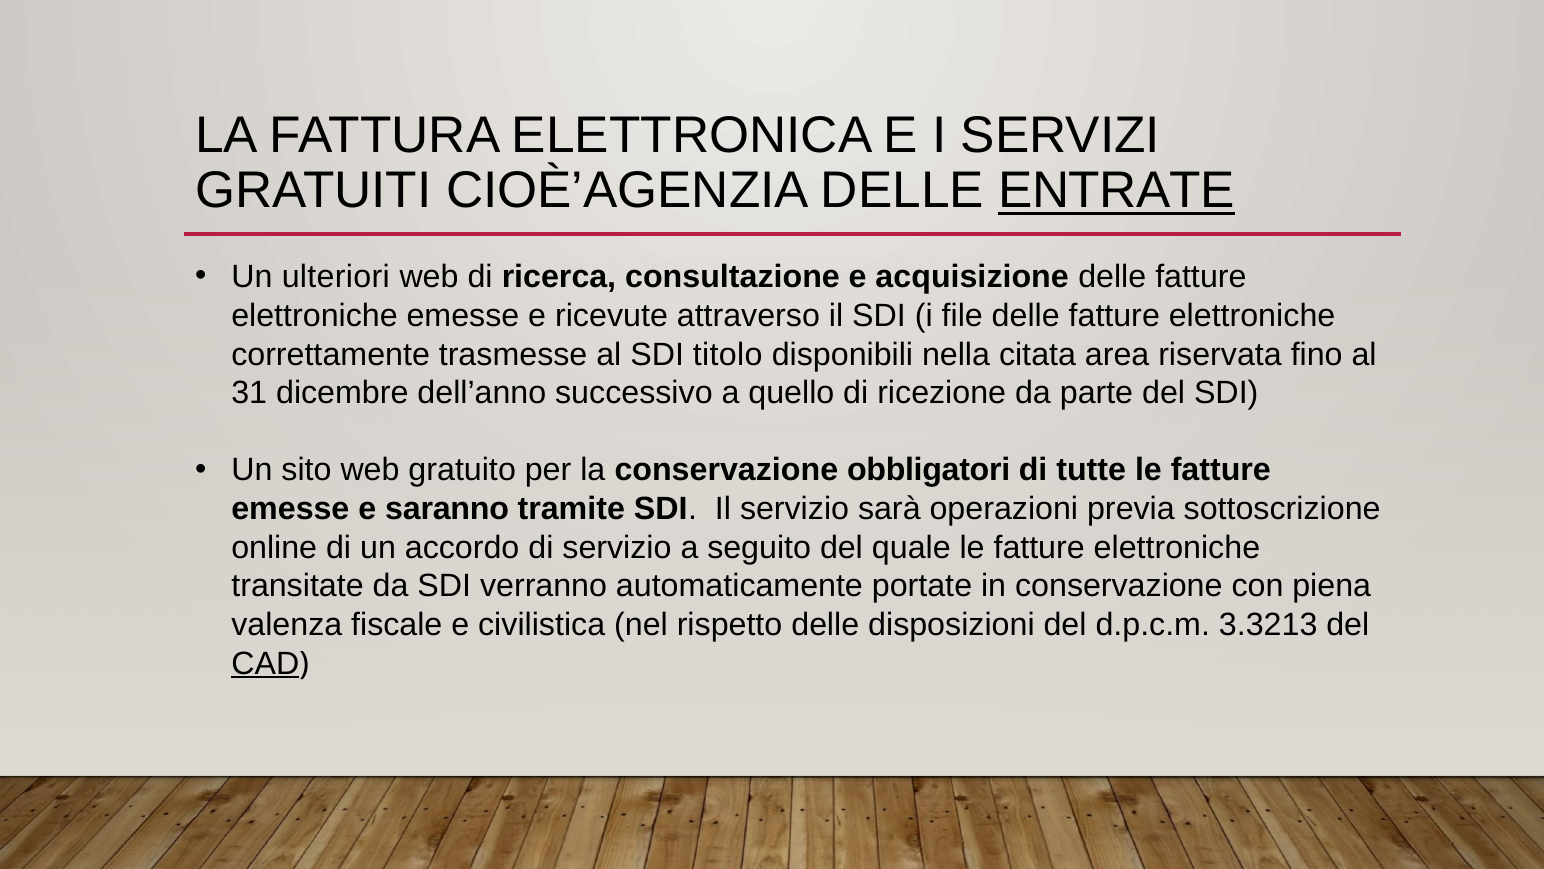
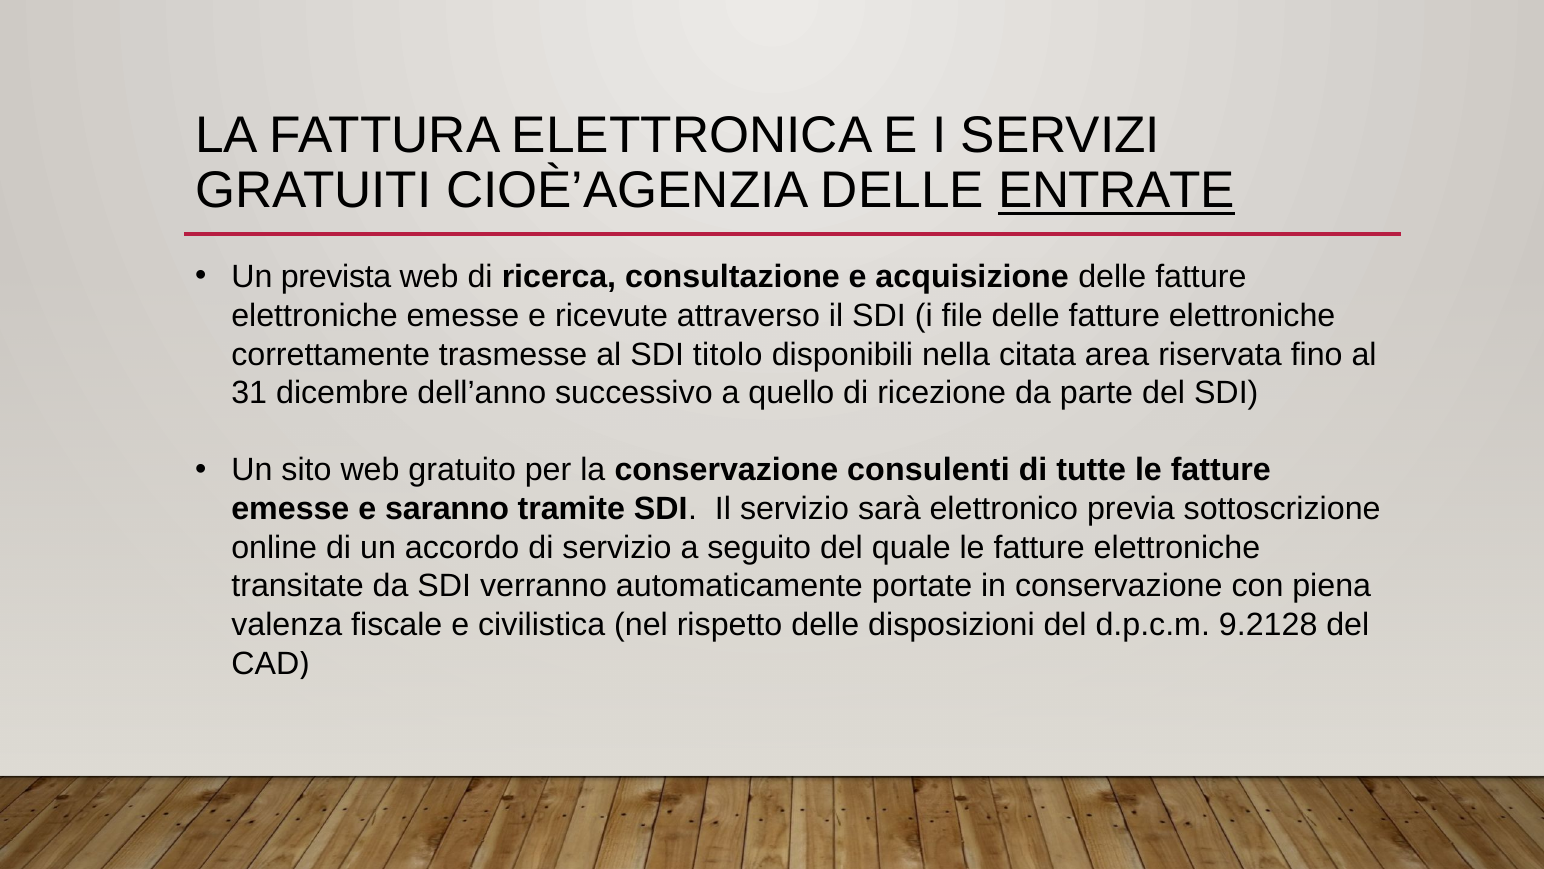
ulteriori: ulteriori -> prevista
obbligatori: obbligatori -> consulenti
operazioni: operazioni -> elettronico
3.3213: 3.3213 -> 9.2128
CAD underline: present -> none
